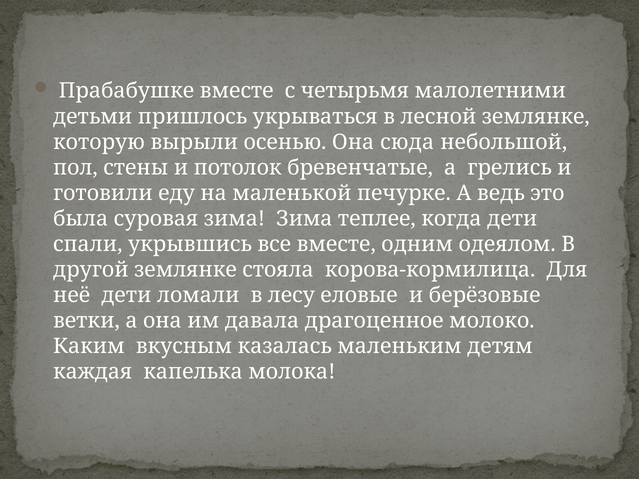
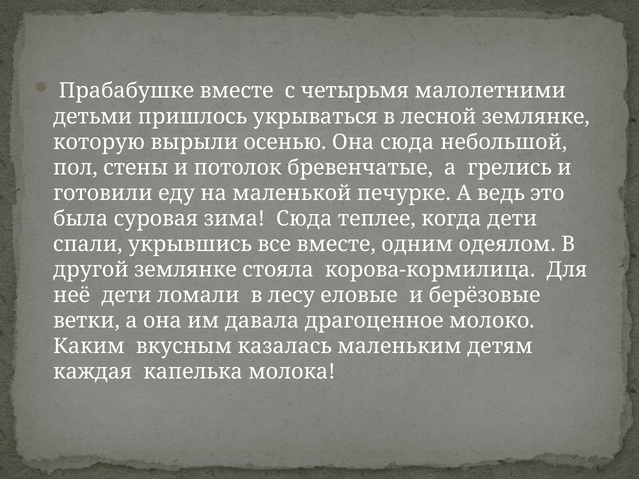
зима Зима: Зима -> Сюда
